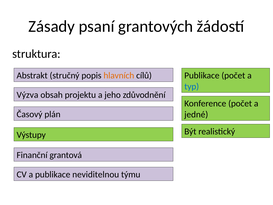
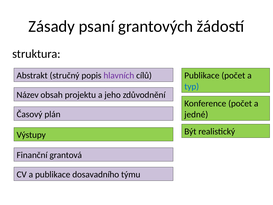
hlavních colour: orange -> purple
Výzva: Výzva -> Název
neviditelnou: neviditelnou -> dosavadního
